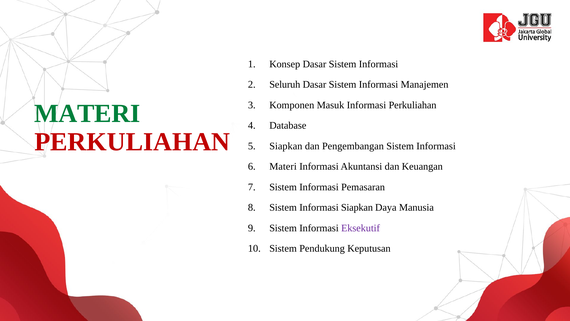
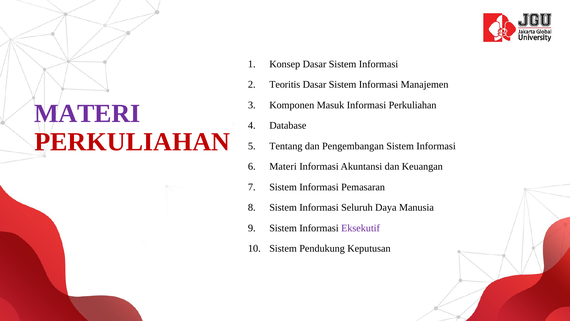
Seluruh: Seluruh -> Teoritis
MATERI at (87, 114) colour: green -> purple
Siapkan at (286, 146): Siapkan -> Tentang
Informasi Siapkan: Siapkan -> Seluruh
